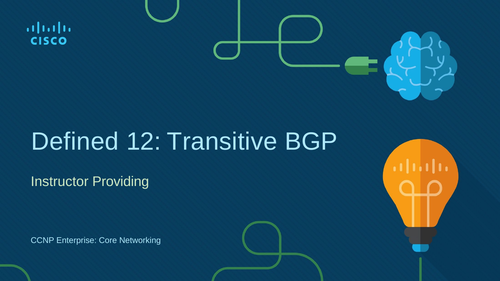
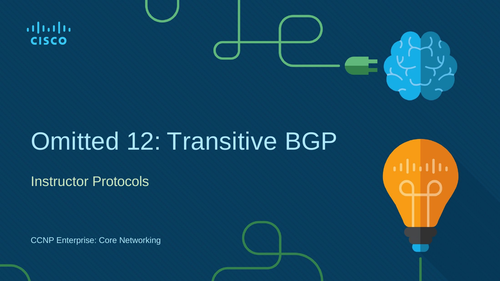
Defined: Defined -> Omitted
Providing: Providing -> Protocols
